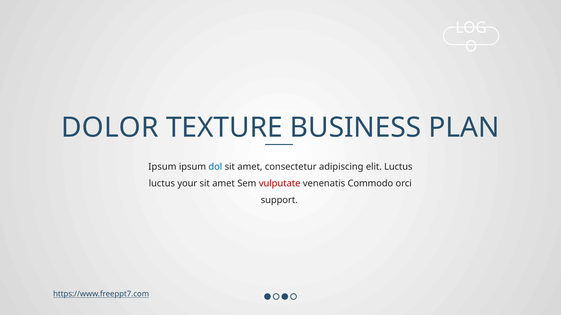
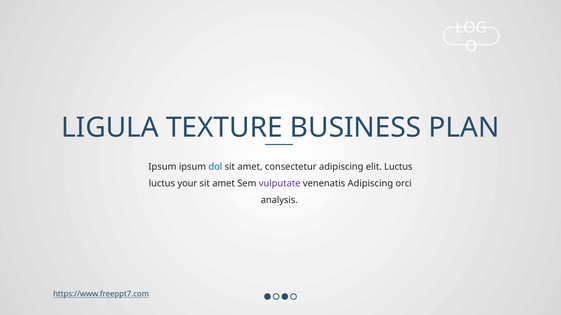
DOLOR: DOLOR -> LIGULA
vulputate colour: red -> purple
venenatis Commodo: Commodo -> Adipiscing
support: support -> analysis
